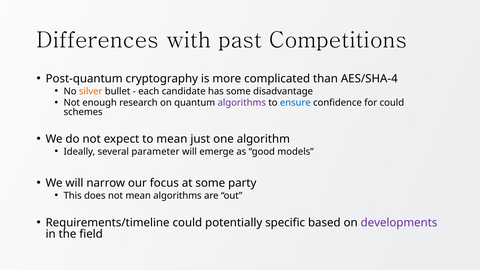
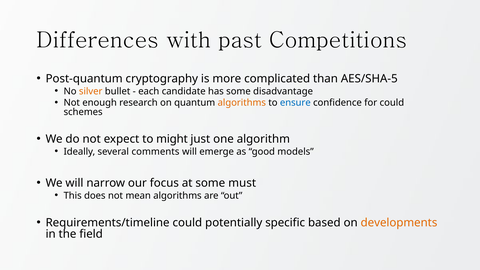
AES/SHA-4: AES/SHA-4 -> AES/SHA-5
algorithms at (242, 103) colour: purple -> orange
to mean: mean -> might
parameter: parameter -> comments
party: party -> must
developments colour: purple -> orange
